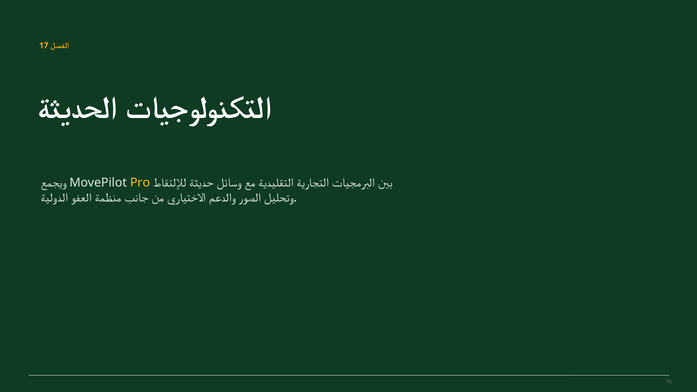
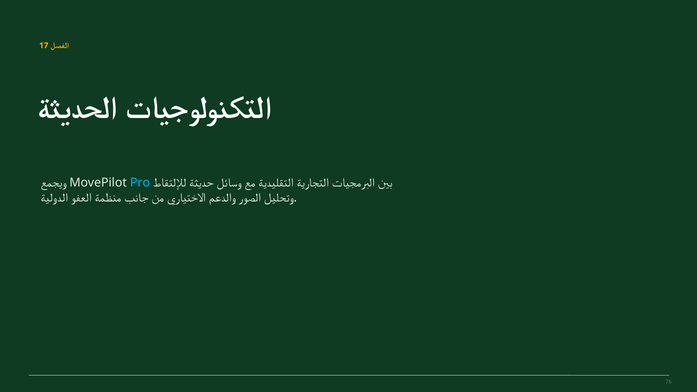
Pro at (140, 183) colour: yellow -> light blue
